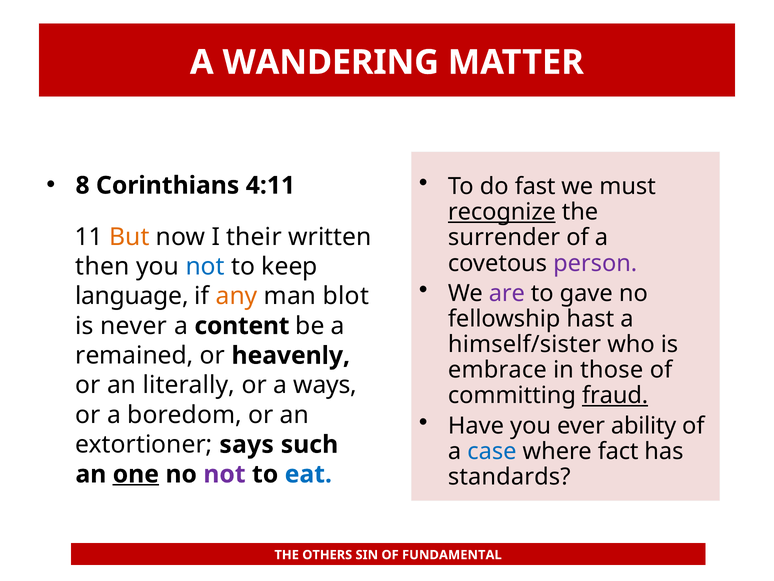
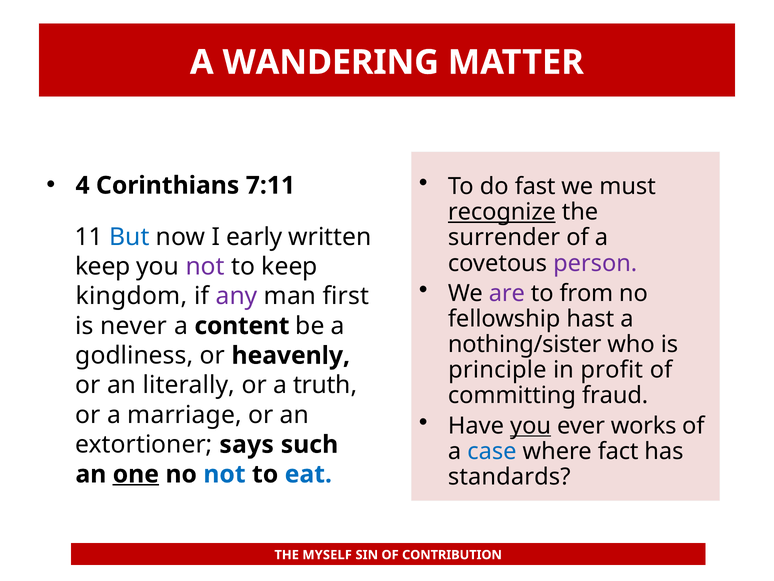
8: 8 -> 4
4:11: 4:11 -> 7:11
But colour: orange -> blue
their: their -> early
then at (103, 266): then -> keep
not at (205, 266) colour: blue -> purple
gave: gave -> from
language: language -> kingdom
any colour: orange -> purple
blot: blot -> first
himself/sister: himself/sister -> nothing/sister
remained: remained -> godliness
embrace: embrace -> principle
those: those -> profit
ways: ways -> truth
fraud underline: present -> none
boredom: boredom -> marriage
you at (531, 425) underline: none -> present
ability: ability -> works
not at (224, 474) colour: purple -> blue
OTHERS: OTHERS -> MYSELF
FUNDAMENTAL: FUNDAMENTAL -> CONTRIBUTION
